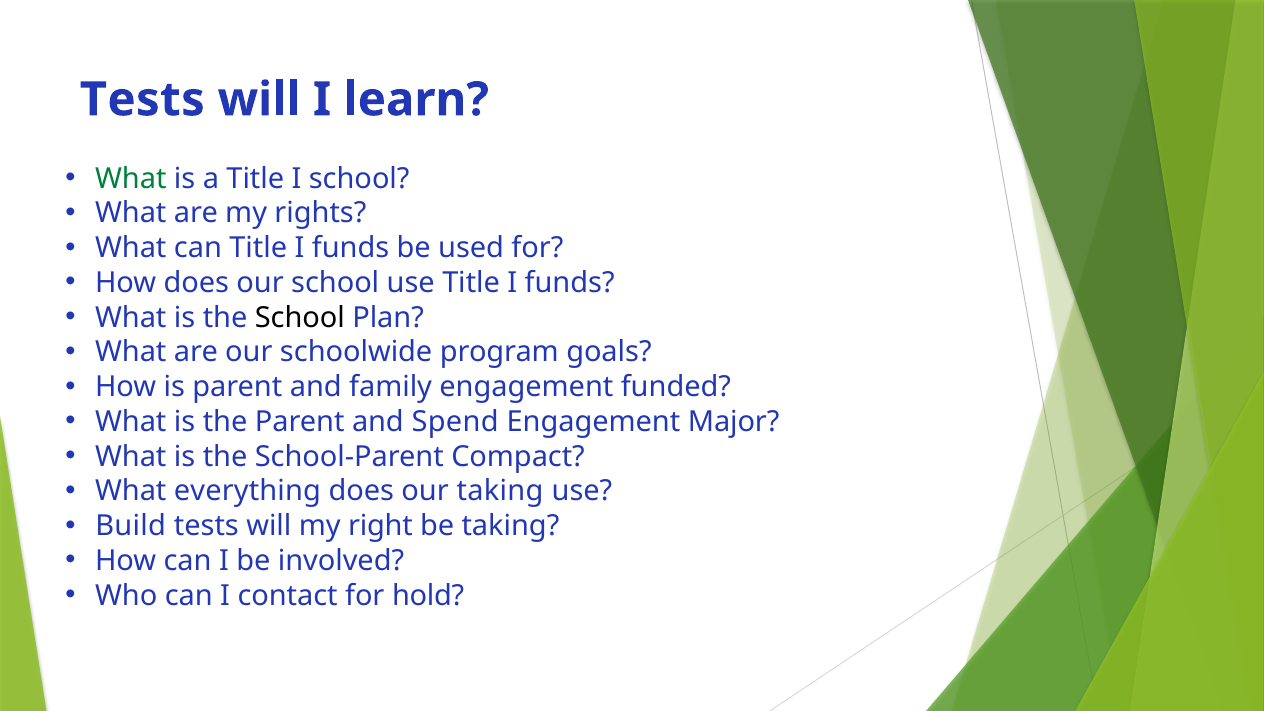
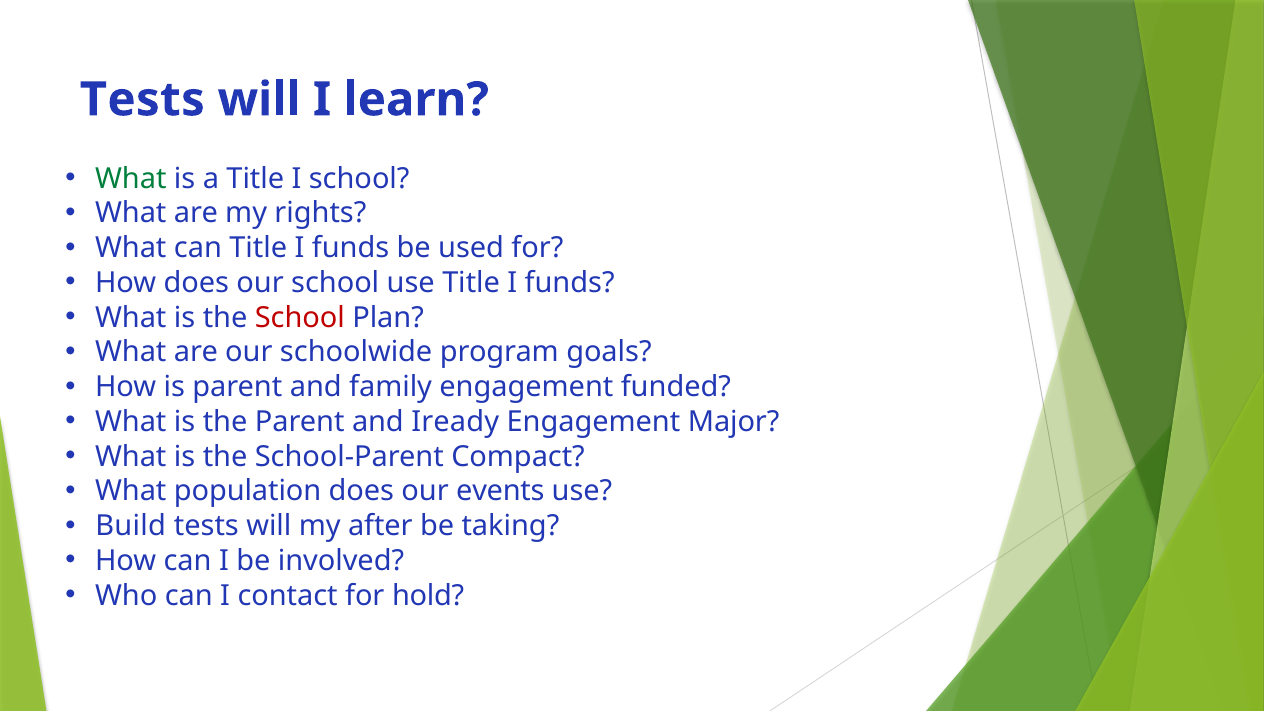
School at (300, 318) colour: black -> red
Spend: Spend -> Iready
everything: everything -> population
our taking: taking -> events
right: right -> after
